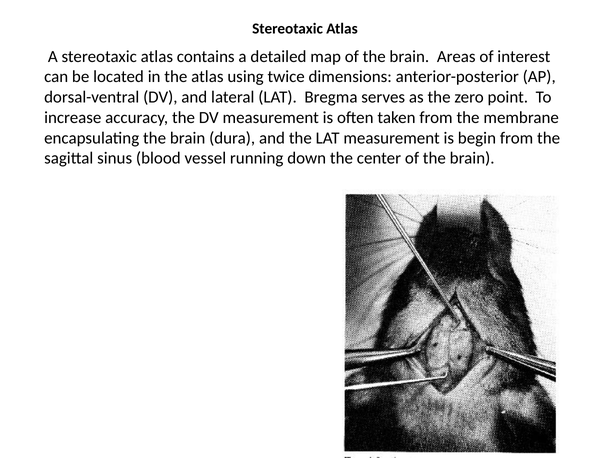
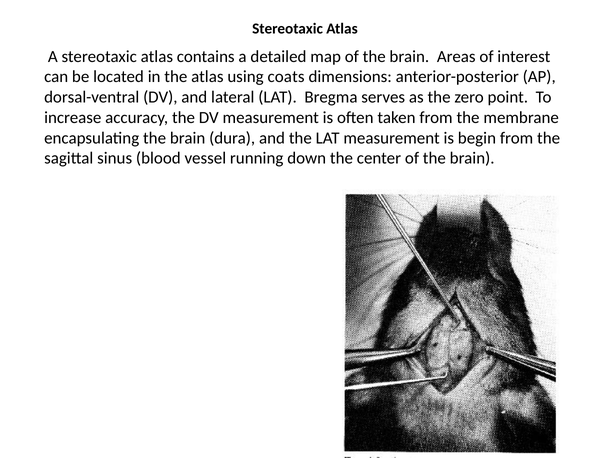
twice: twice -> coats
